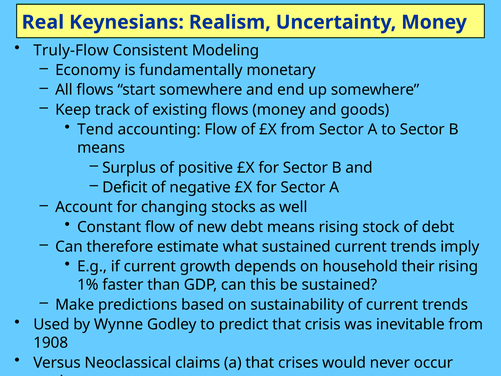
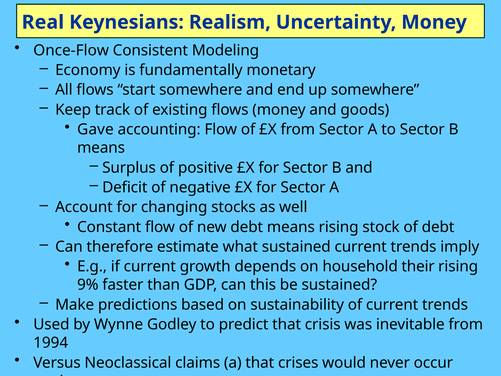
Truly-Flow: Truly-Flow -> Once-Flow
Tend: Tend -> Gave
1%: 1% -> 9%
1908: 1908 -> 1994
